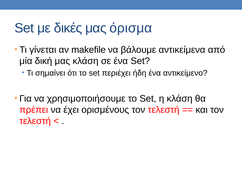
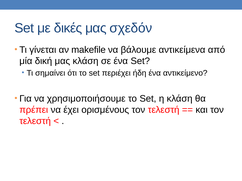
όρισμα: όρισμα -> σχεδόν
